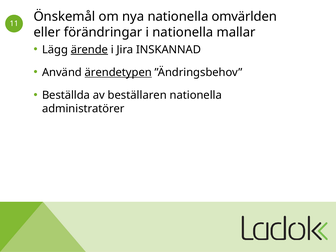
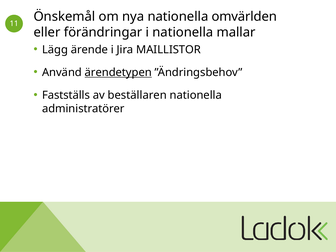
ärende underline: present -> none
INSKANNAD: INSKANNAD -> MAILLISTOR
Beställda: Beställda -> Fastställs
